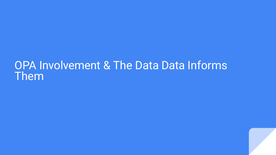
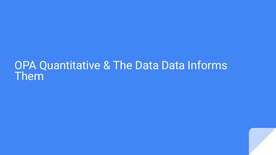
Involvement: Involvement -> Quantitative
